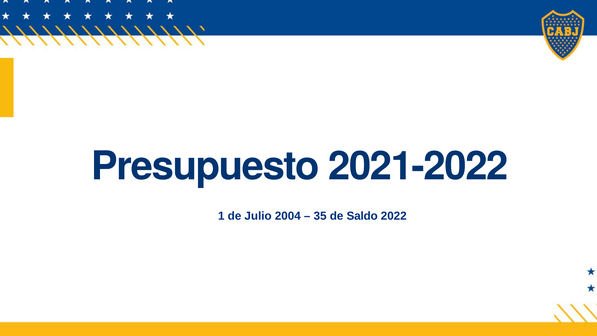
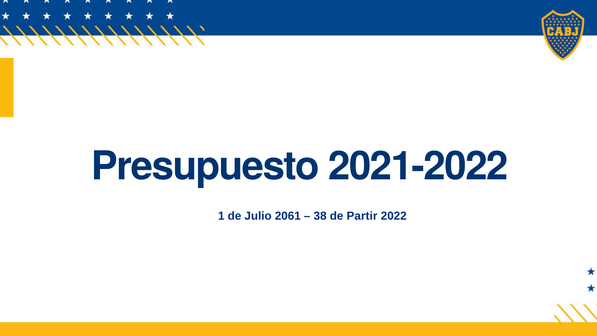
2004: 2004 -> 2061
35: 35 -> 38
Saldo: Saldo -> Partir
